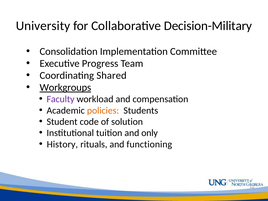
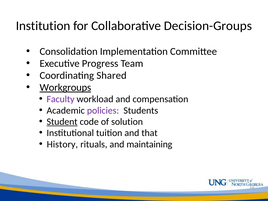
University: University -> Institution
Decision-Military: Decision-Military -> Decision-Groups
policies colour: orange -> purple
Student underline: none -> present
only: only -> that
functioning: functioning -> maintaining
